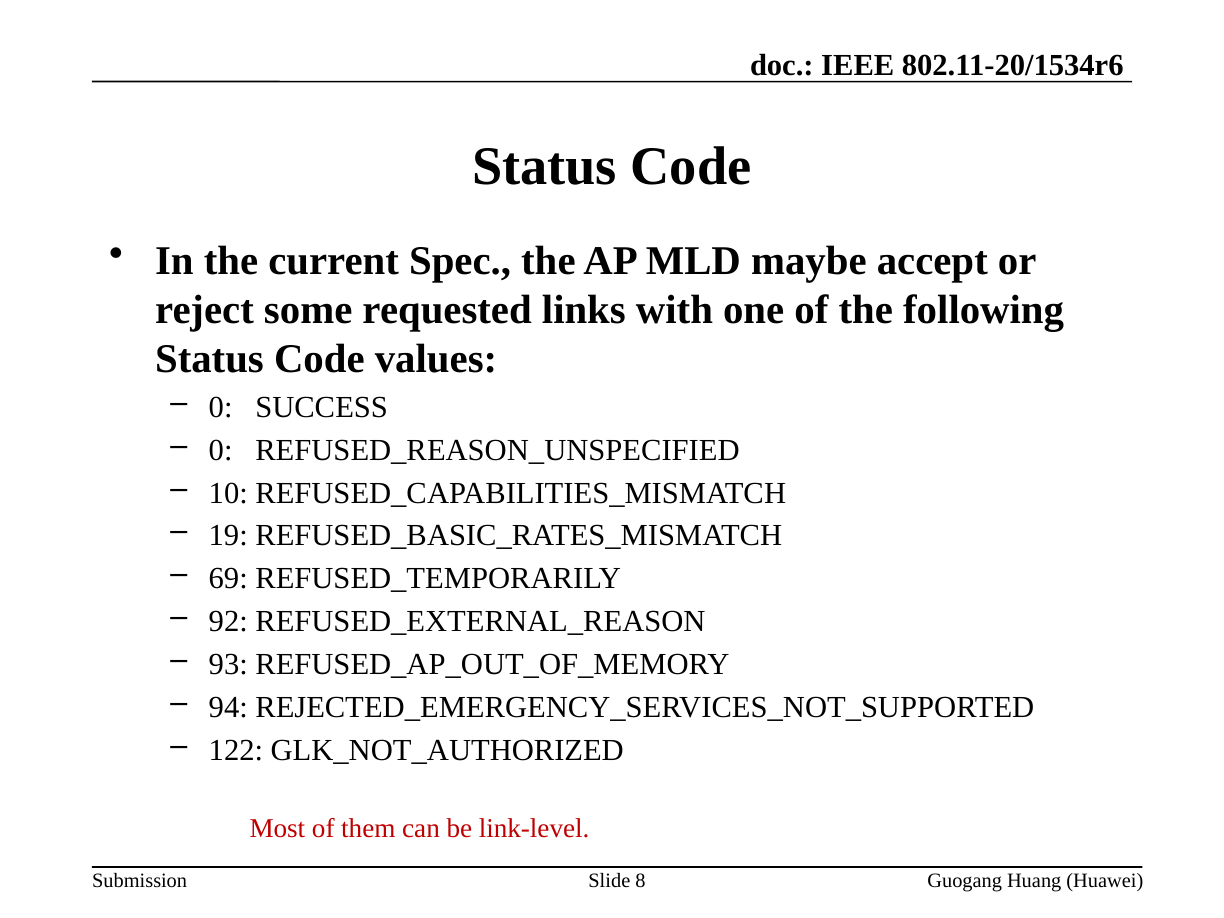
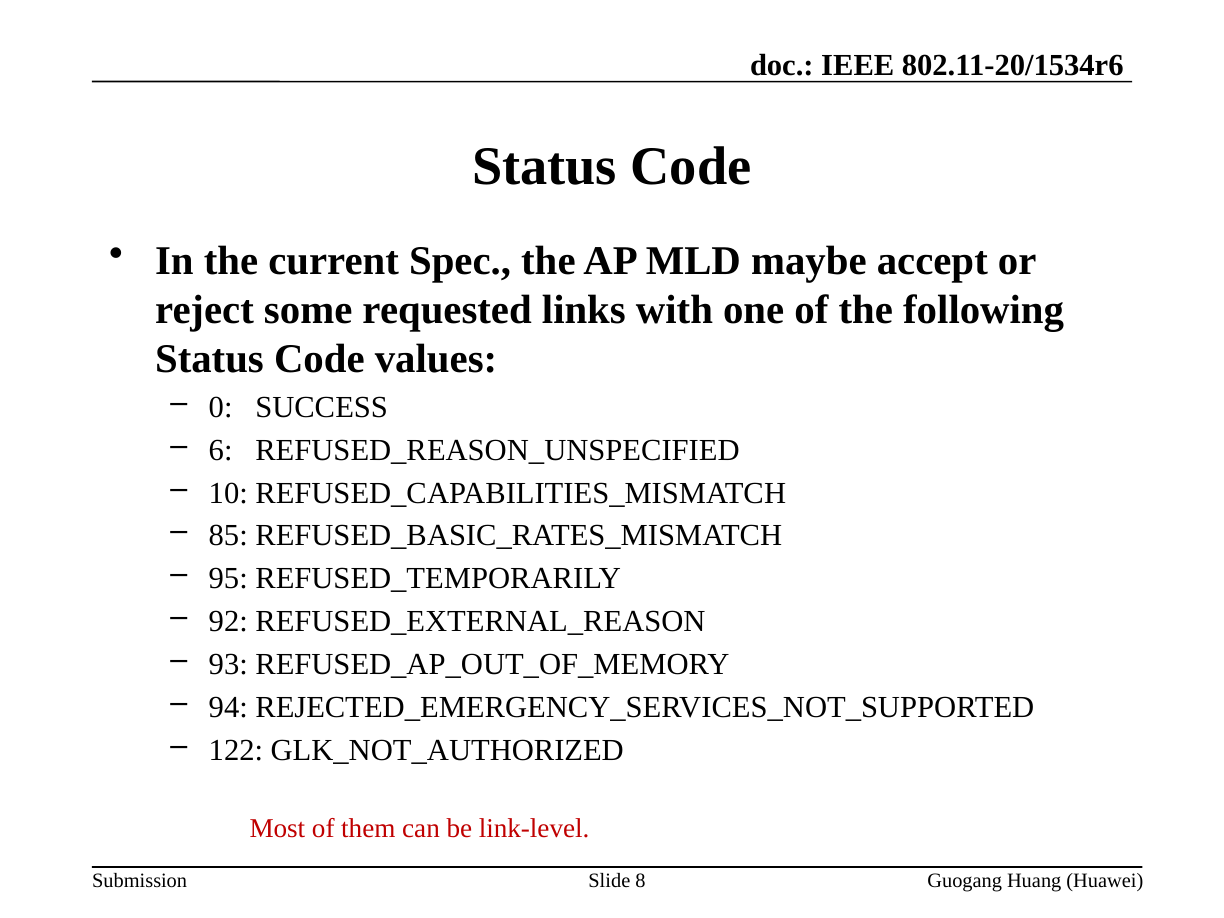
0 at (221, 450): 0 -> 6
19: 19 -> 85
69: 69 -> 95
